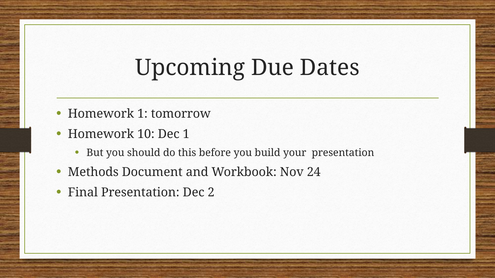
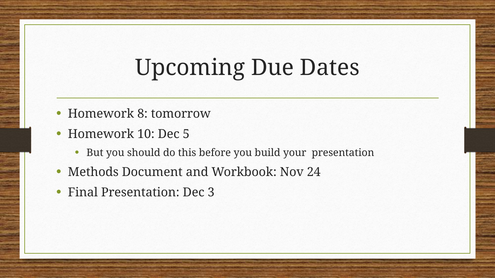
Homework 1: 1 -> 8
Dec 1: 1 -> 5
2: 2 -> 3
